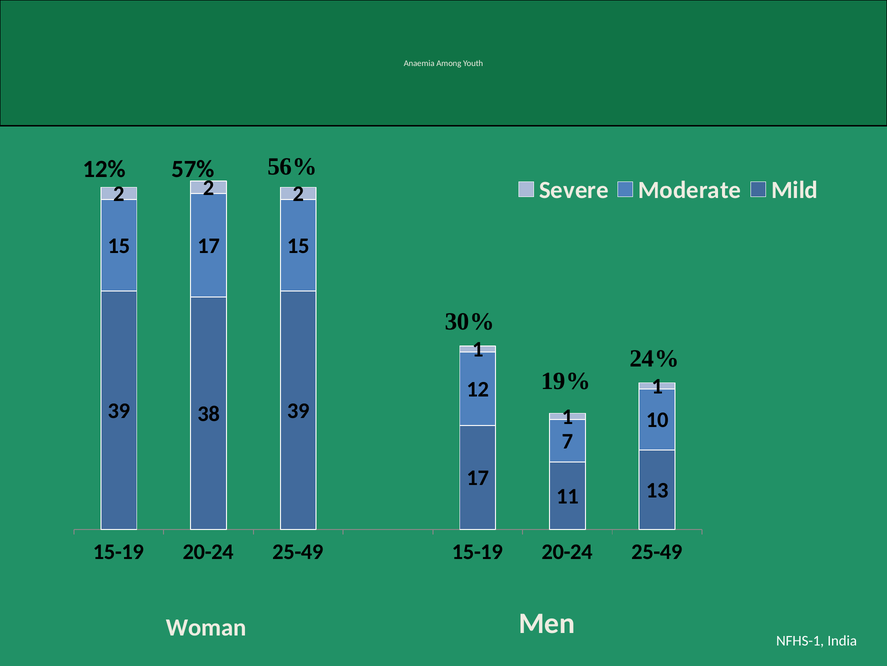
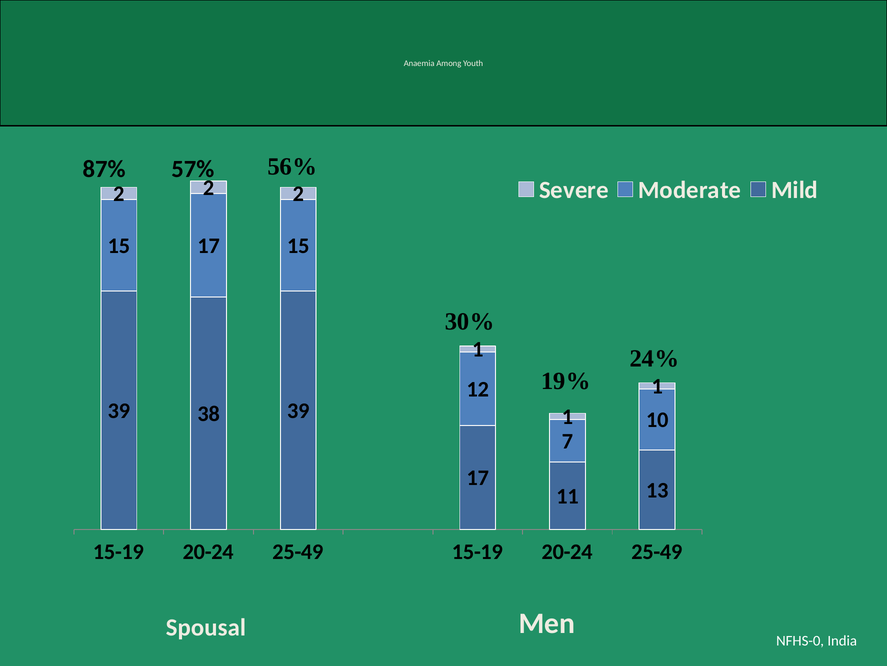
12%: 12% -> 87%
Woman: Woman -> Spousal
NFHS-1: NFHS-1 -> NFHS-0
